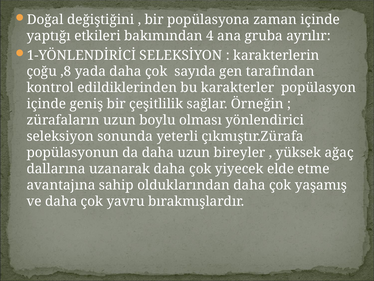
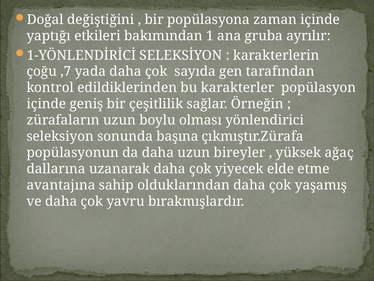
4: 4 -> 1
,8: ,8 -> ,7
yeterli: yeterli -> başına
